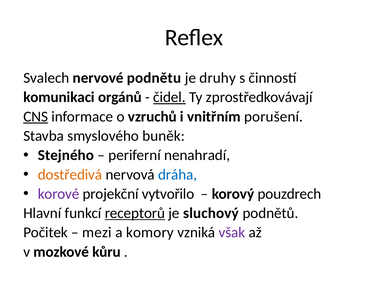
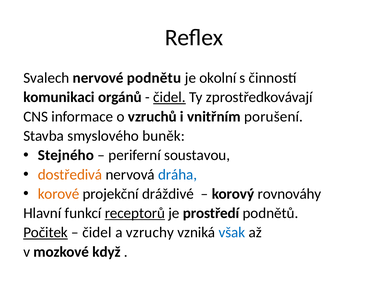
druhy: druhy -> okolní
CNS underline: present -> none
nenahradí: nenahradí -> soustavou
korové colour: purple -> orange
vytvořilo: vytvořilo -> dráždivé
pouzdrech: pouzdrech -> rovnováhy
sluchový: sluchový -> prostředí
Počitek underline: none -> present
mezi at (97, 232): mezi -> čidel
komory: komory -> vzruchy
však colour: purple -> blue
kůru: kůru -> když
